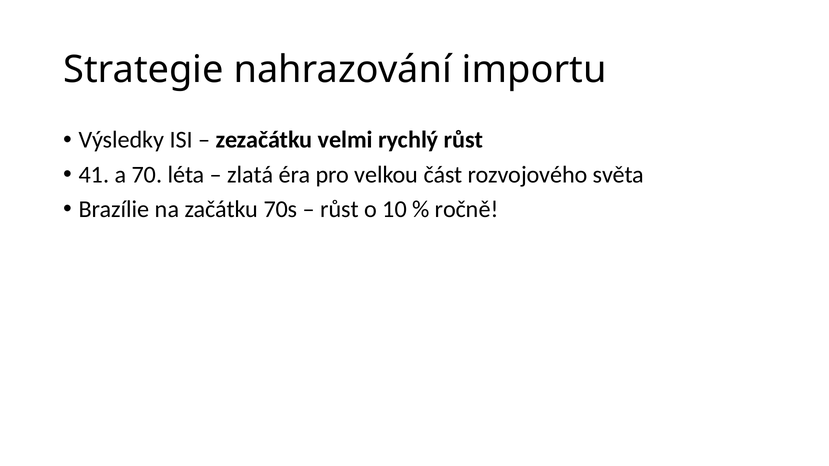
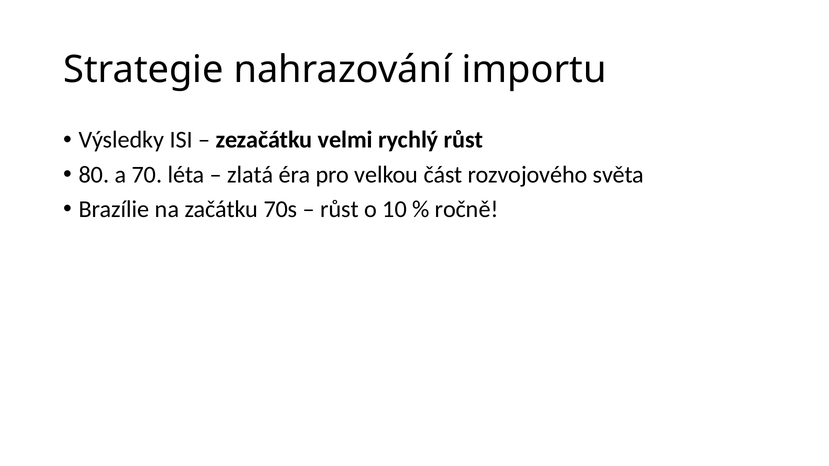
41: 41 -> 80
